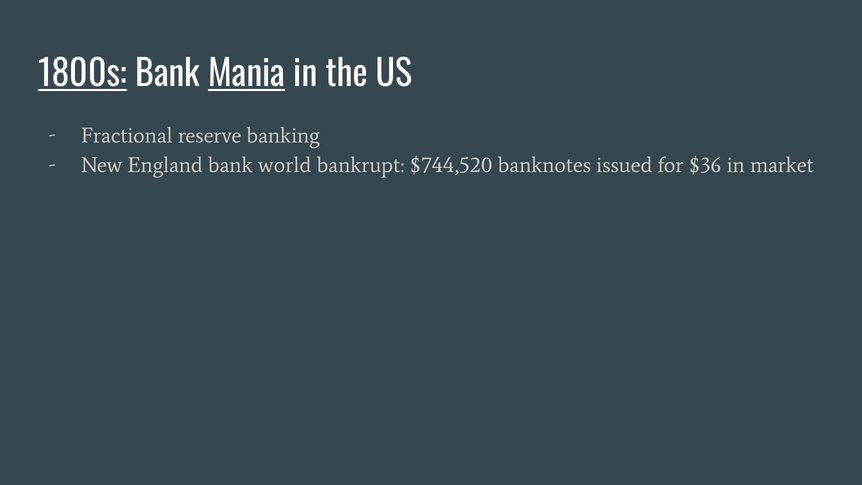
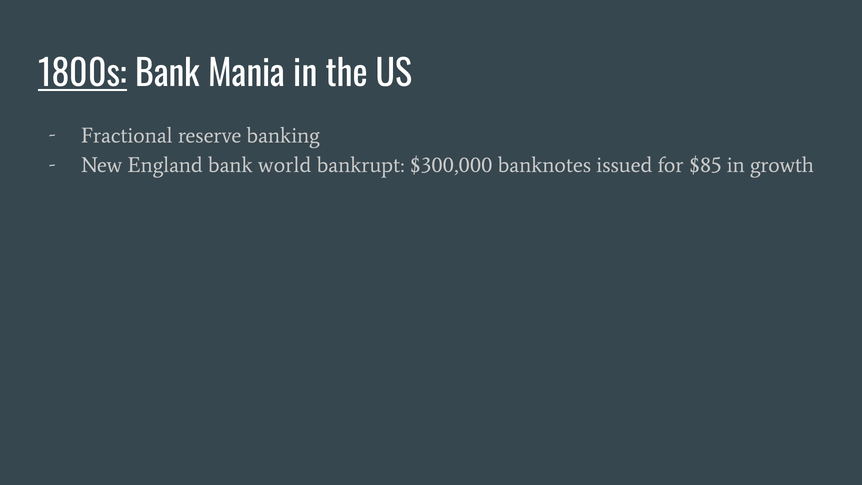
Mania underline: present -> none
$744,520: $744,520 -> $300,000
$36: $36 -> $85
market: market -> growth
